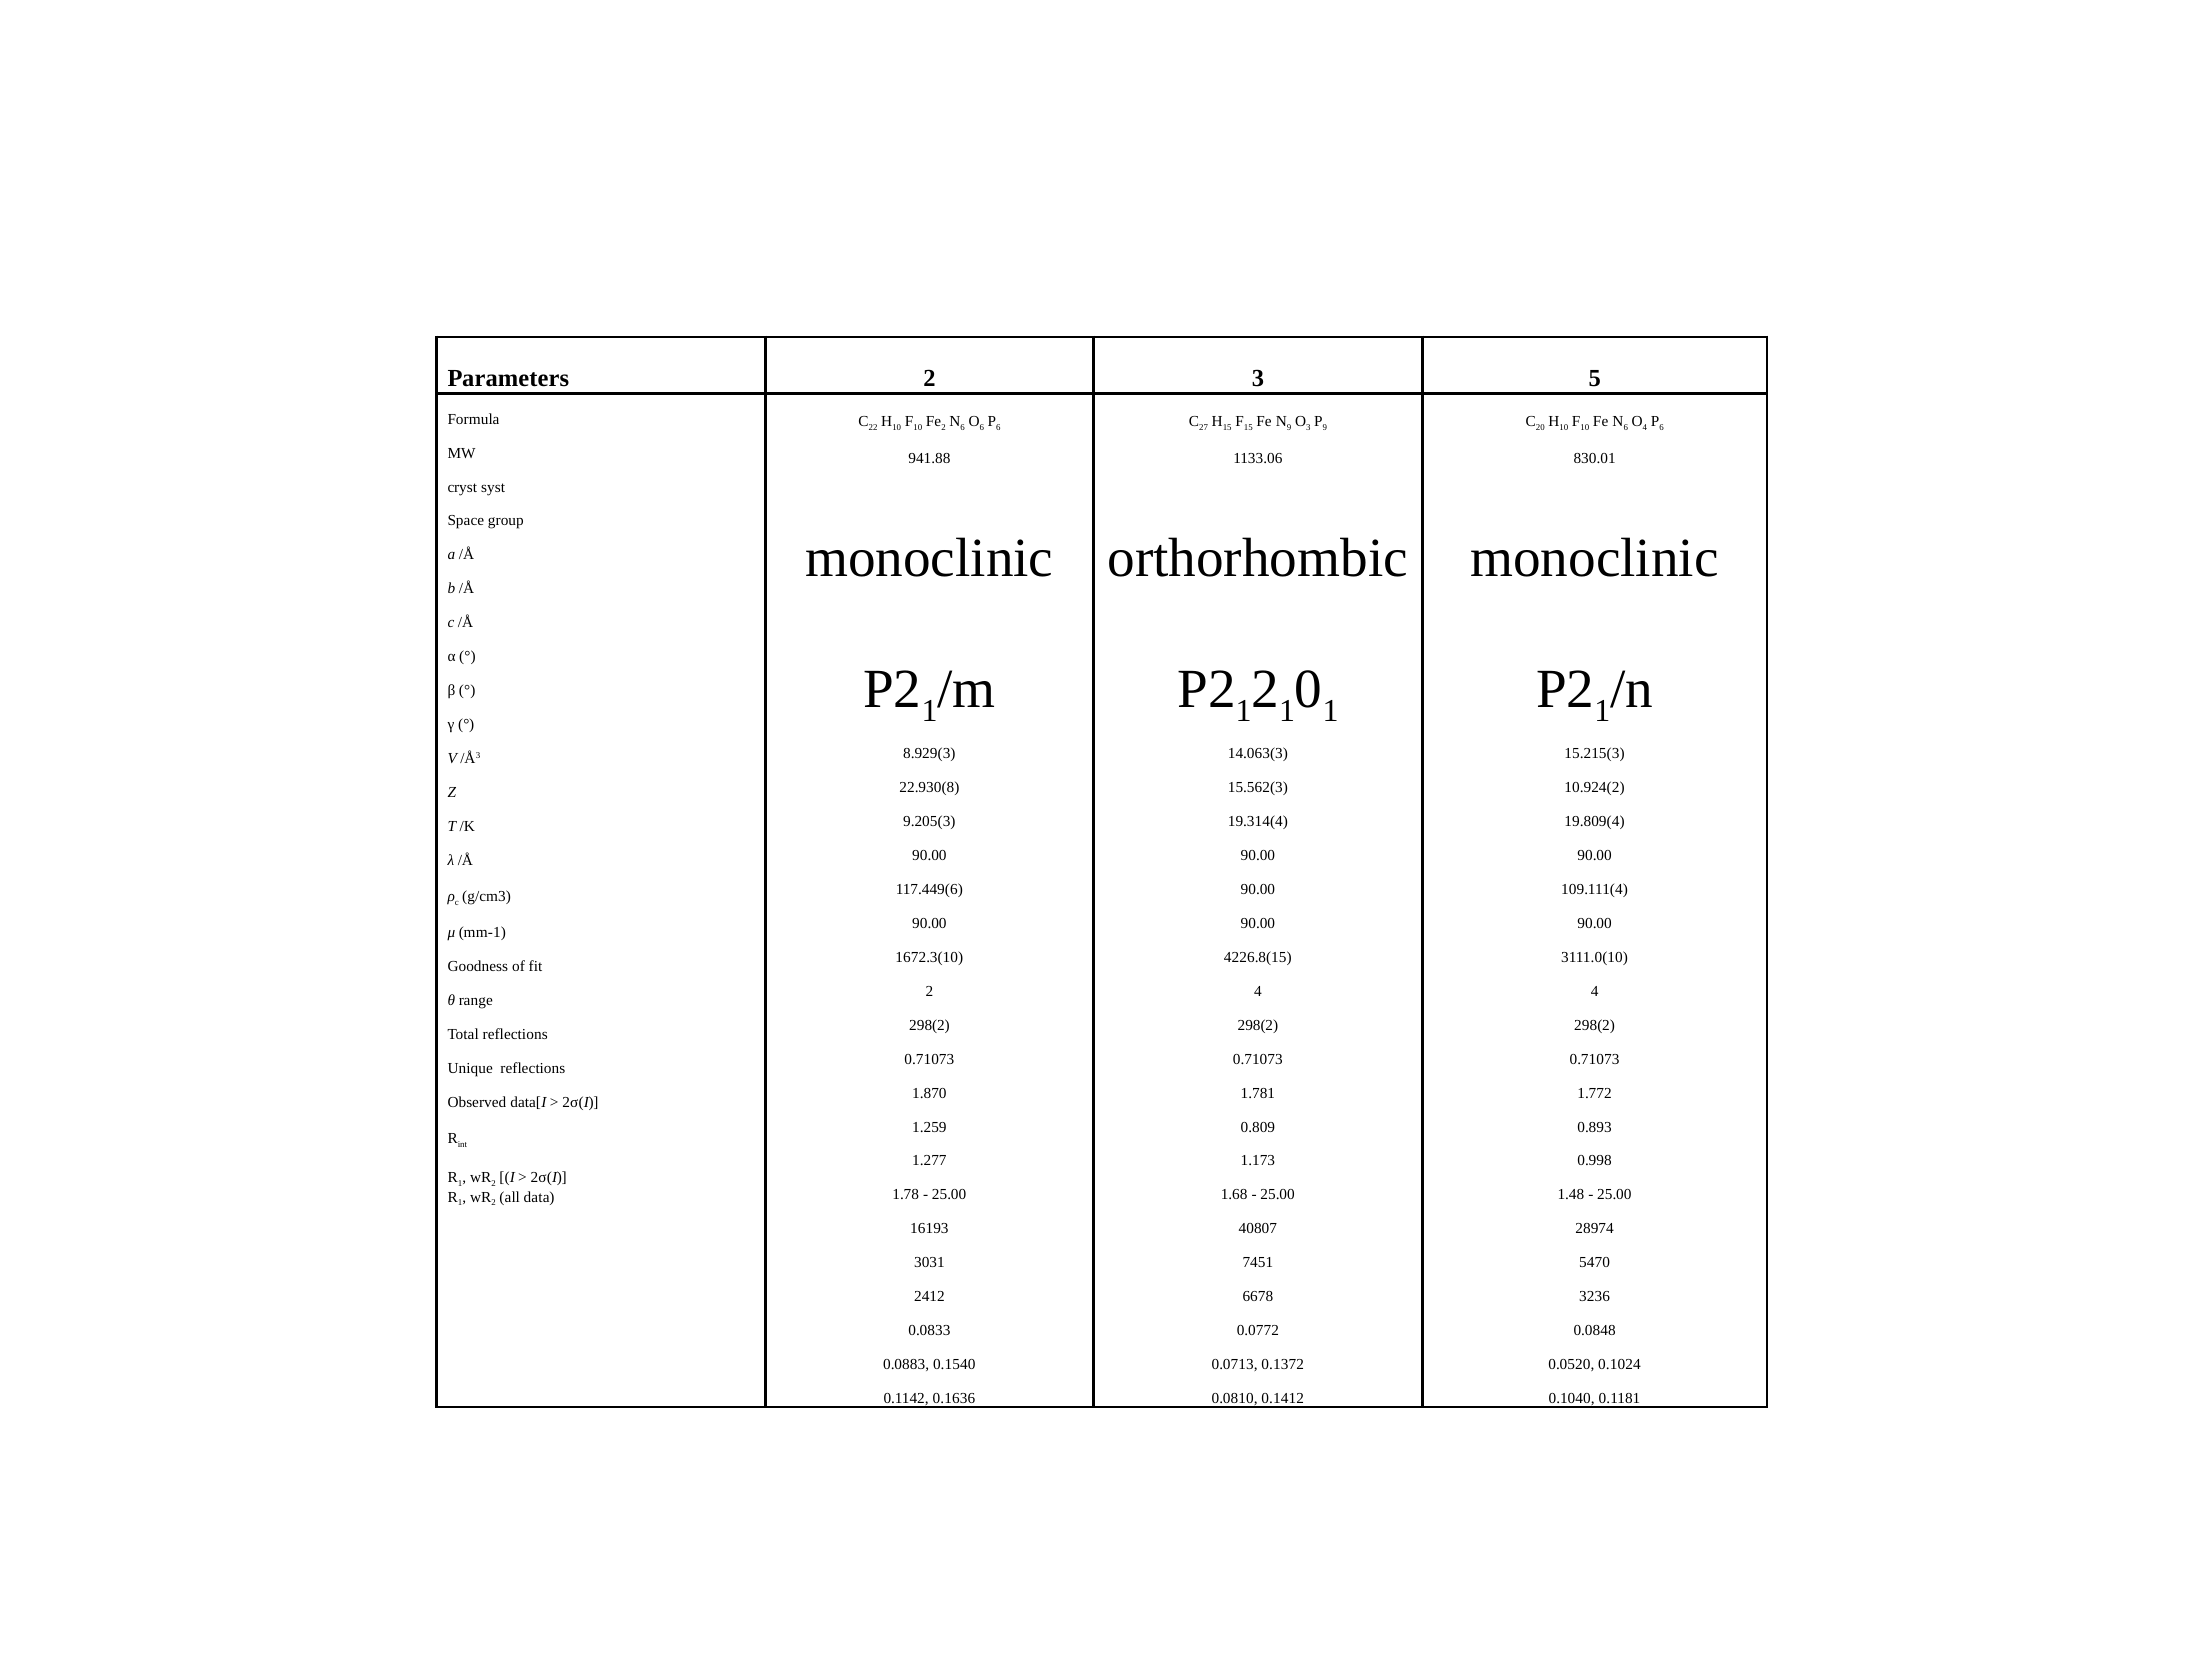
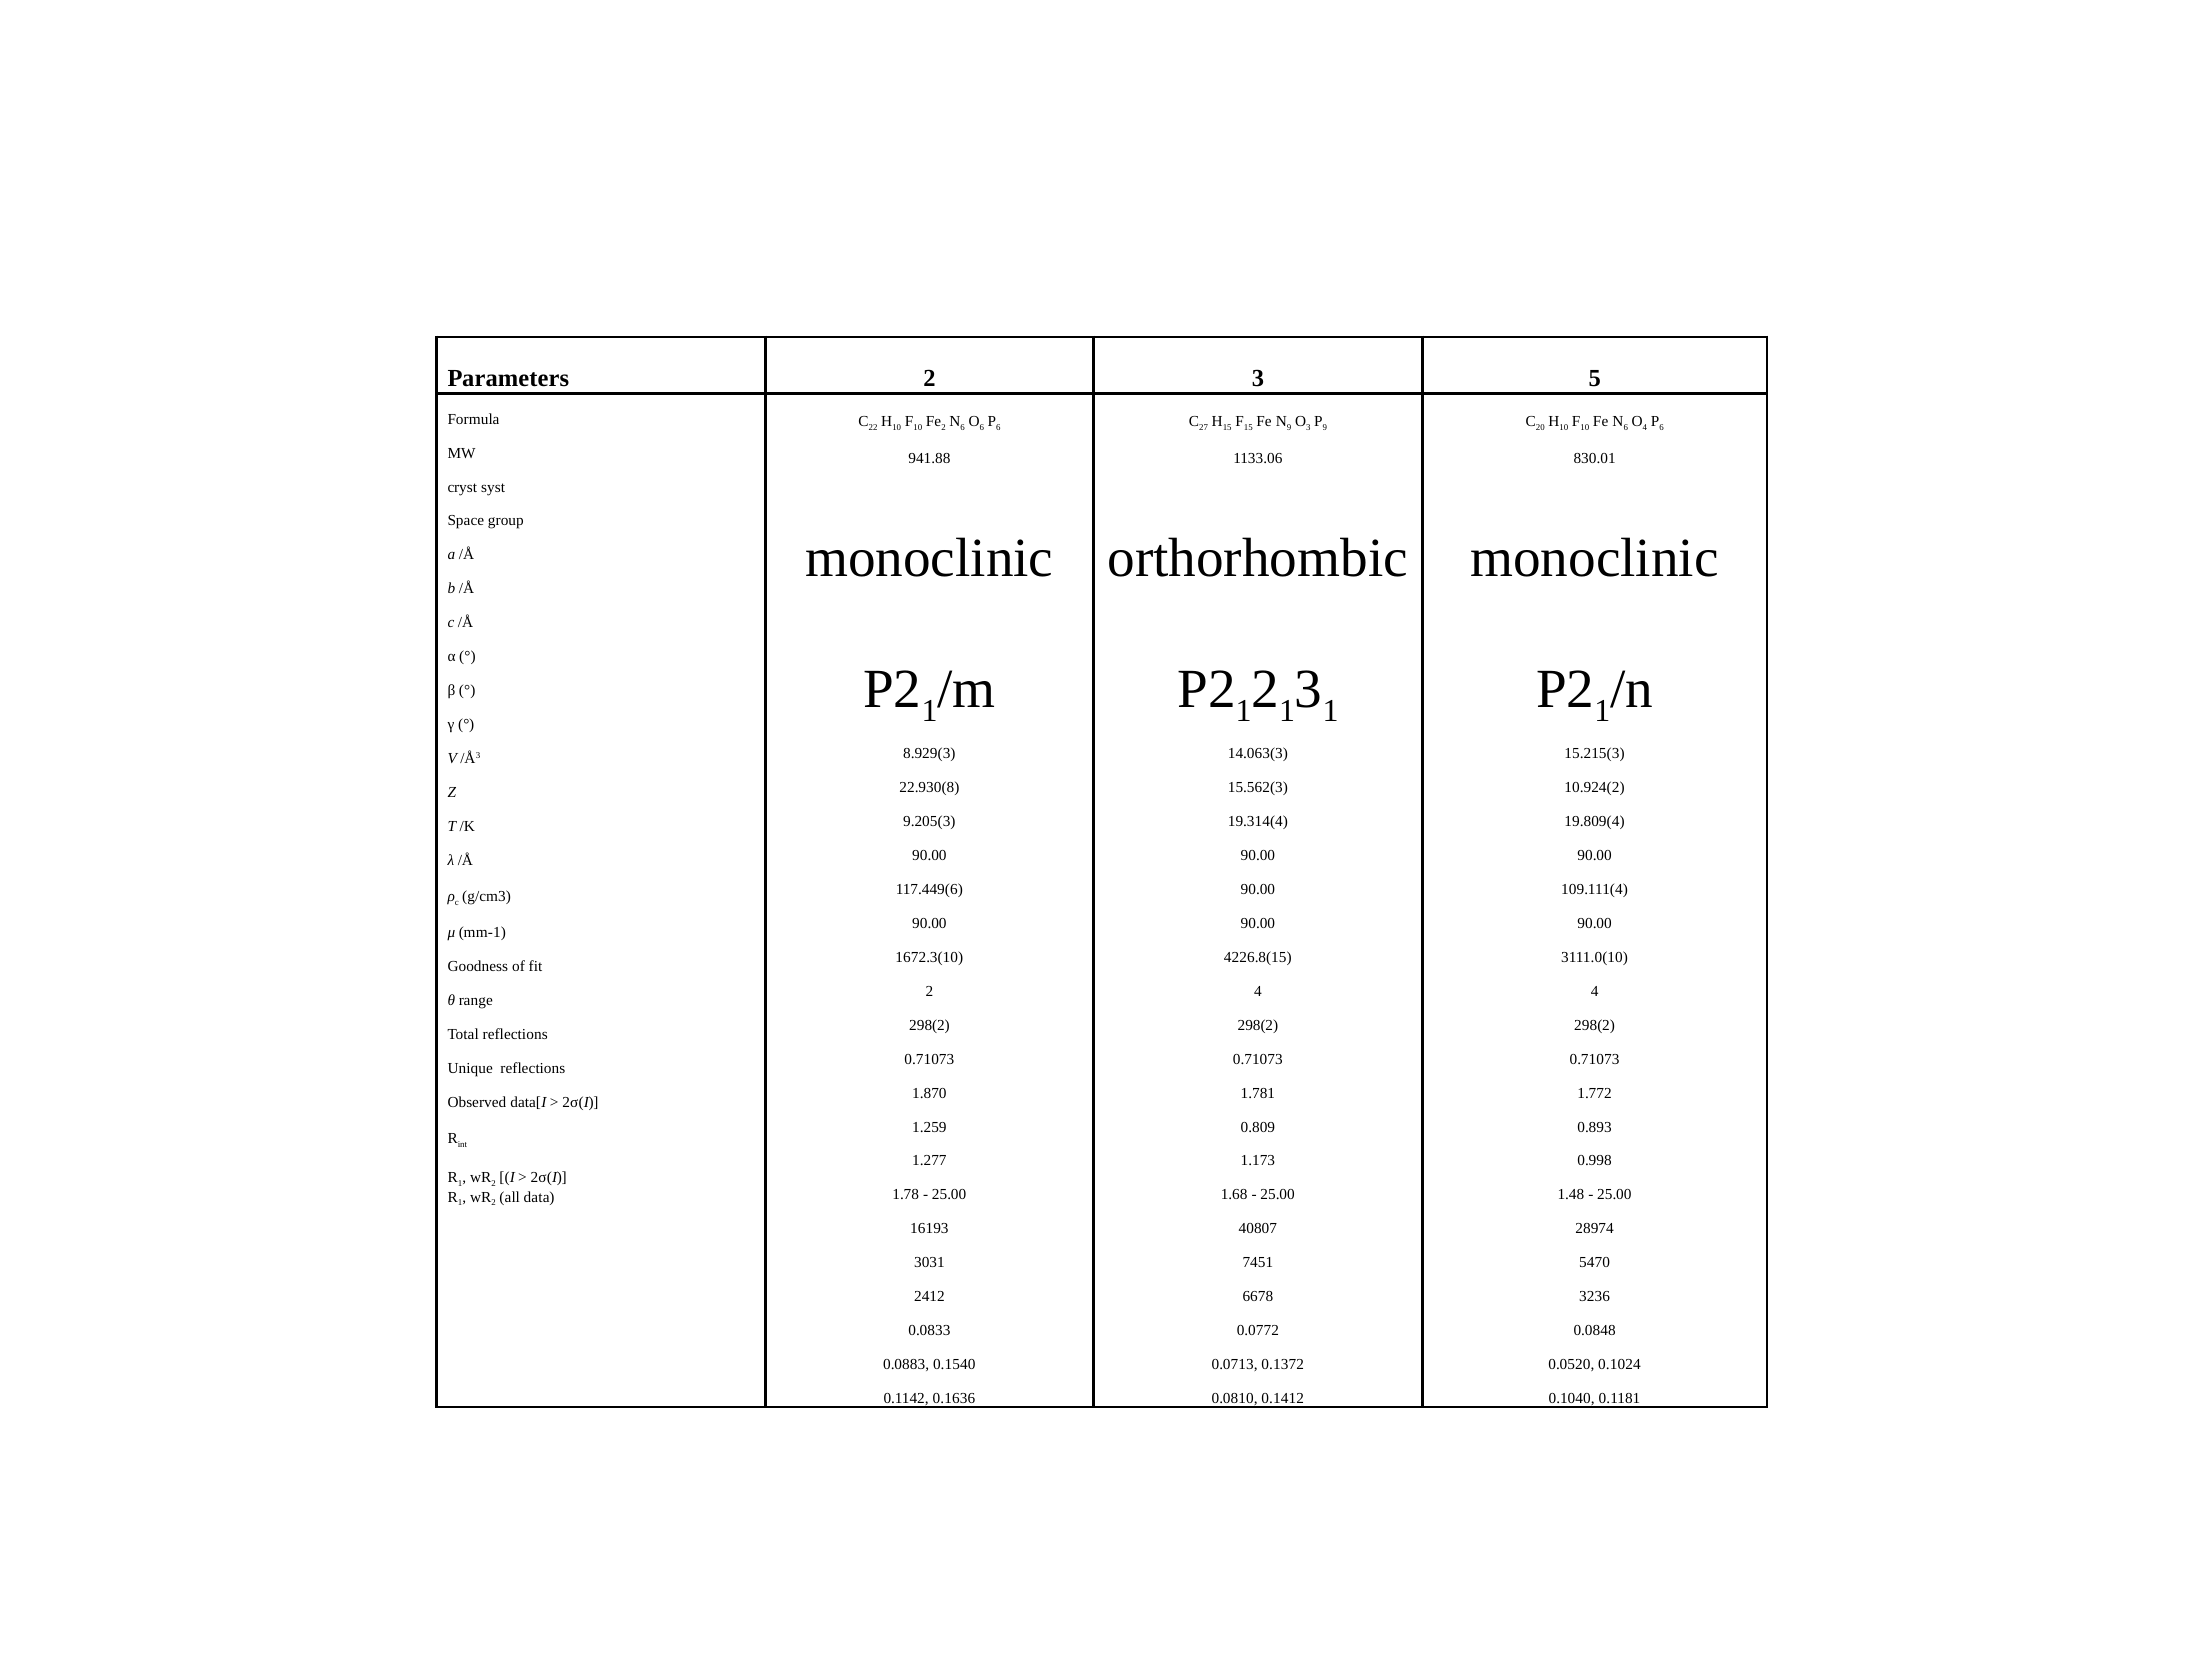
0 at (1309, 689): 0 -> 3
